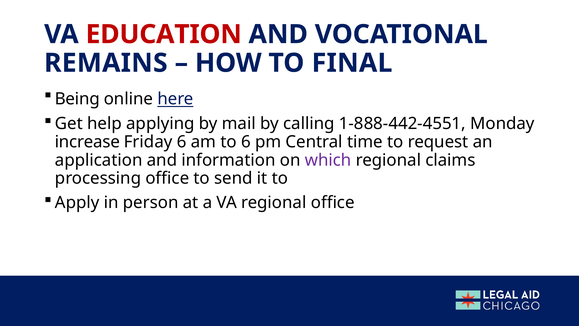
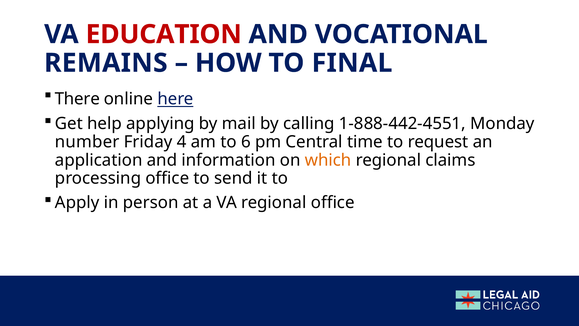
Being: Being -> There
increase: increase -> number
Friday 6: 6 -> 4
which colour: purple -> orange
